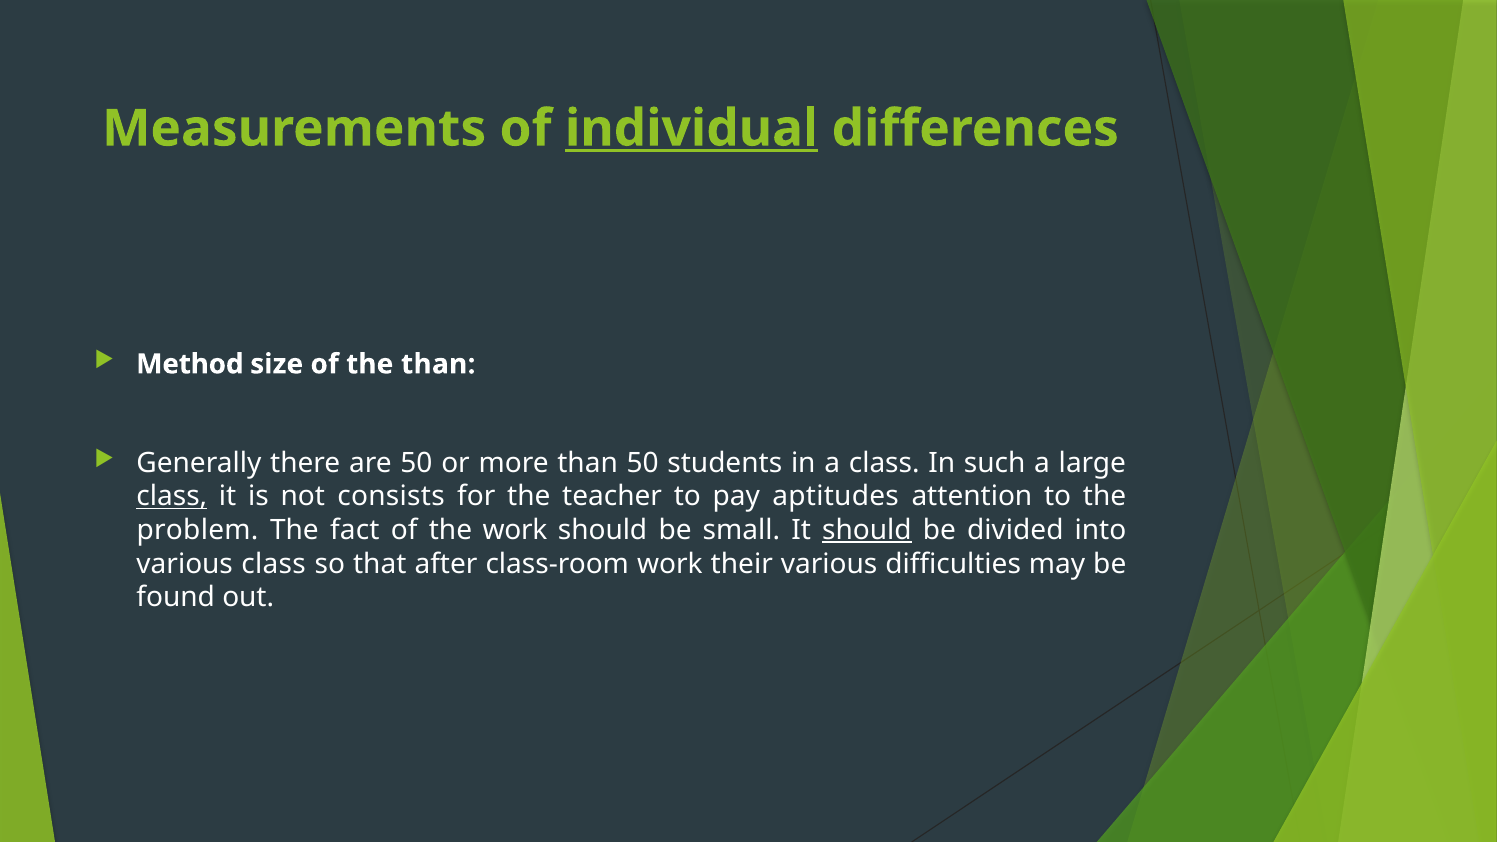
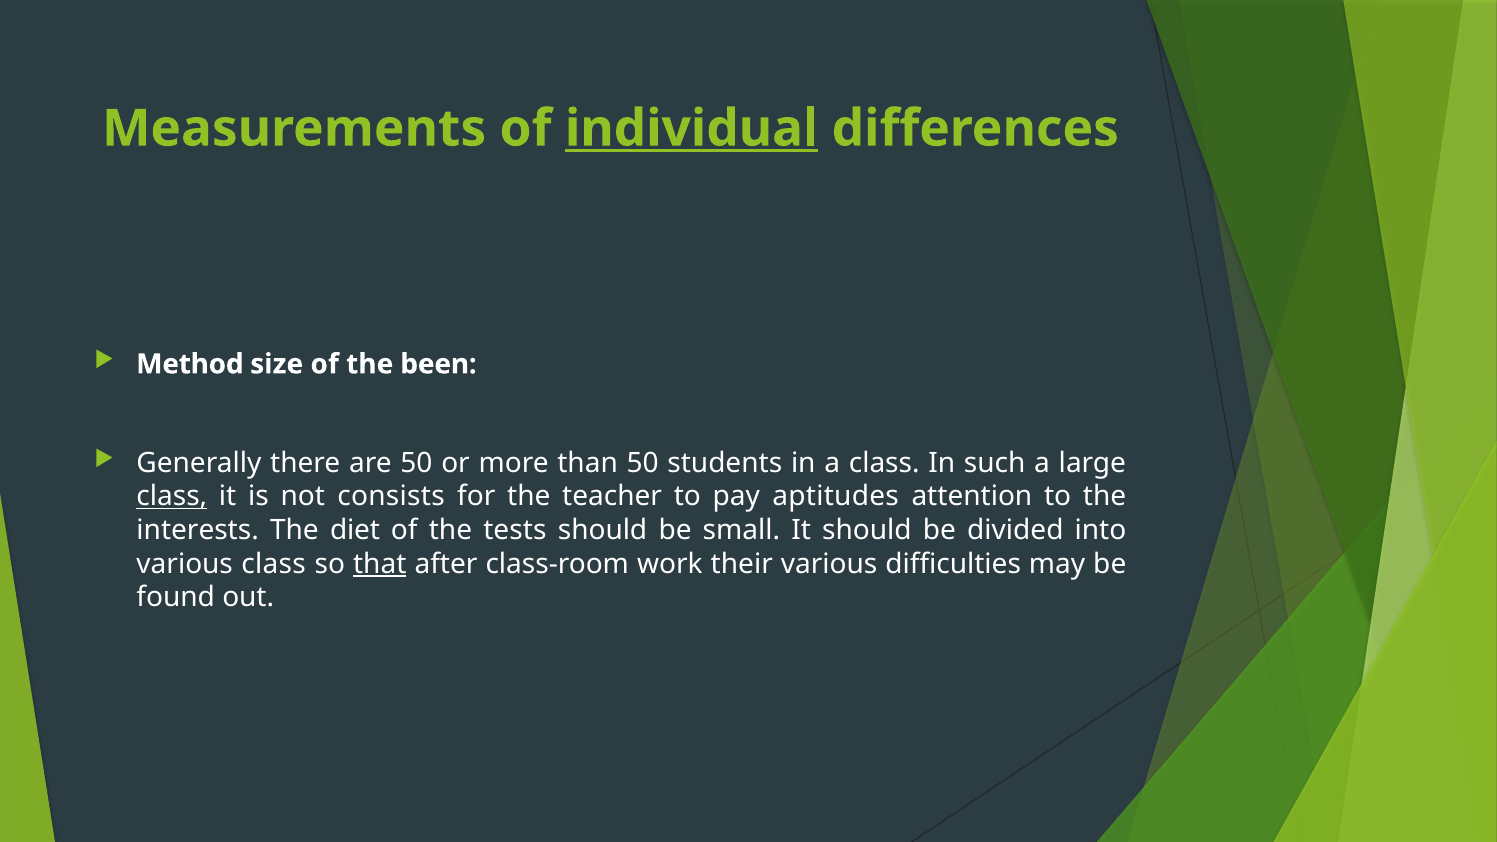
the than: than -> been
problem: problem -> interests
fact: fact -> diet
the work: work -> tests
should at (867, 530) underline: present -> none
that underline: none -> present
